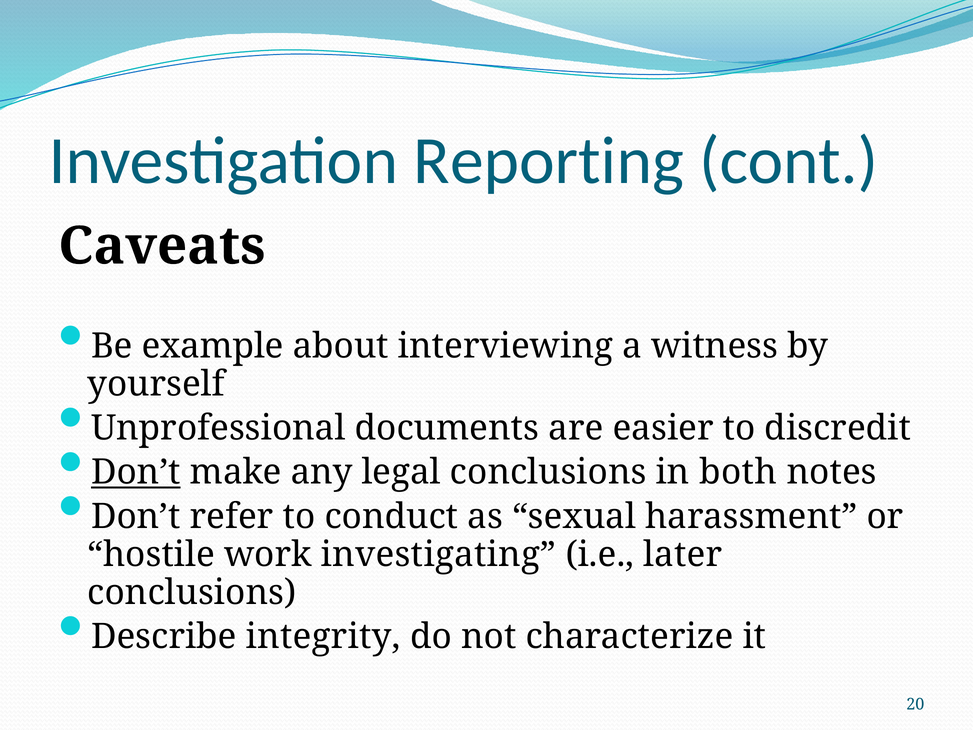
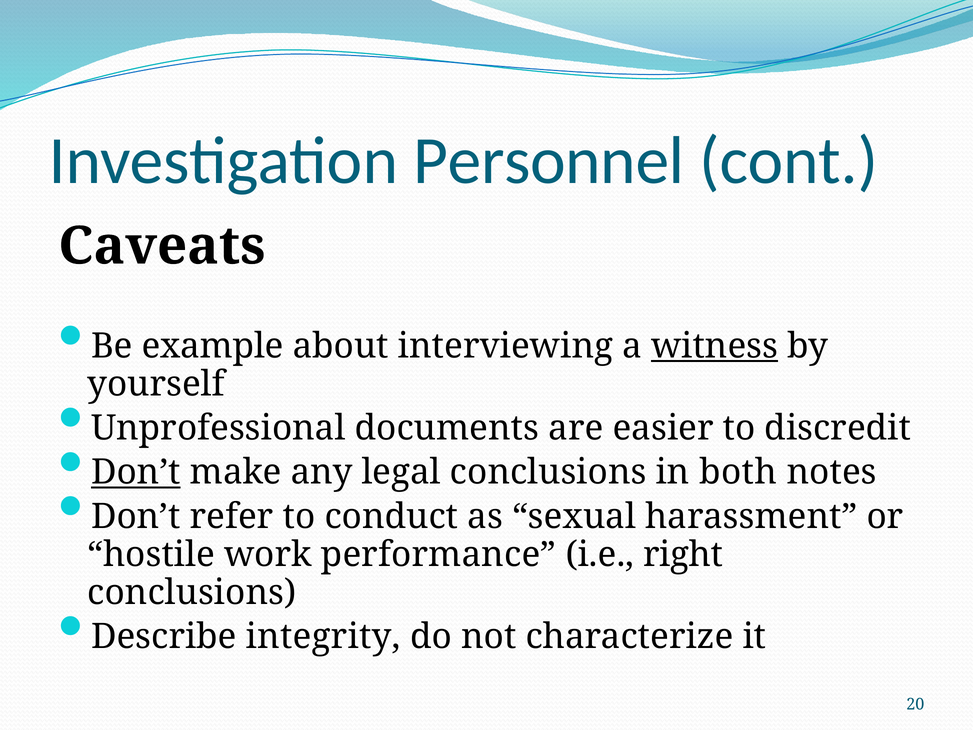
Reporting: Reporting -> Personnel
witness underline: none -> present
investigating: investigating -> performance
later: later -> right
